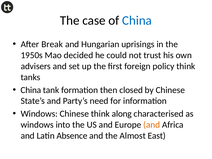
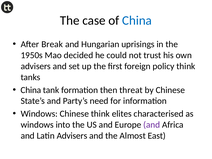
closed: closed -> threat
along: along -> elites
and at (152, 125) colour: orange -> purple
Latin Absence: Absence -> Advisers
